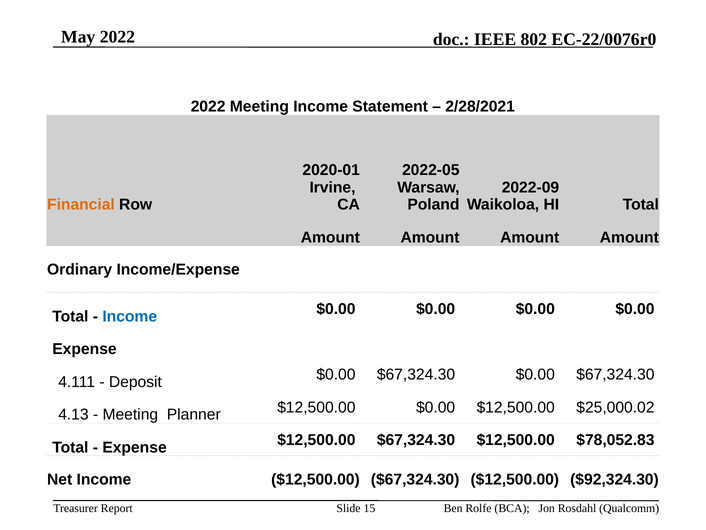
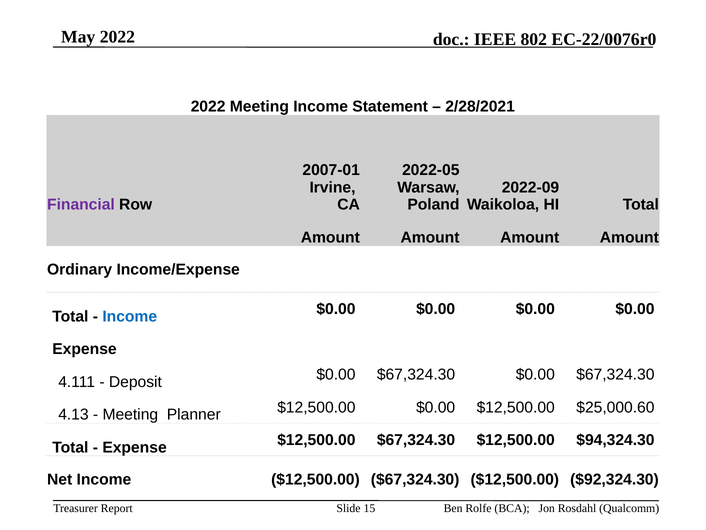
2020-01: 2020-01 -> 2007-01
Financial colour: orange -> purple
$25,000.02: $25,000.02 -> $25,000.60
$78,052.83: $78,052.83 -> $94,324.30
